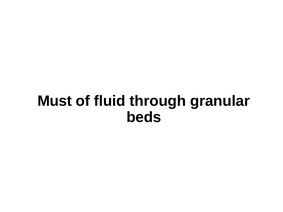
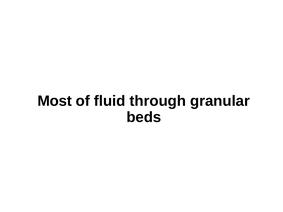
Must: Must -> Most
